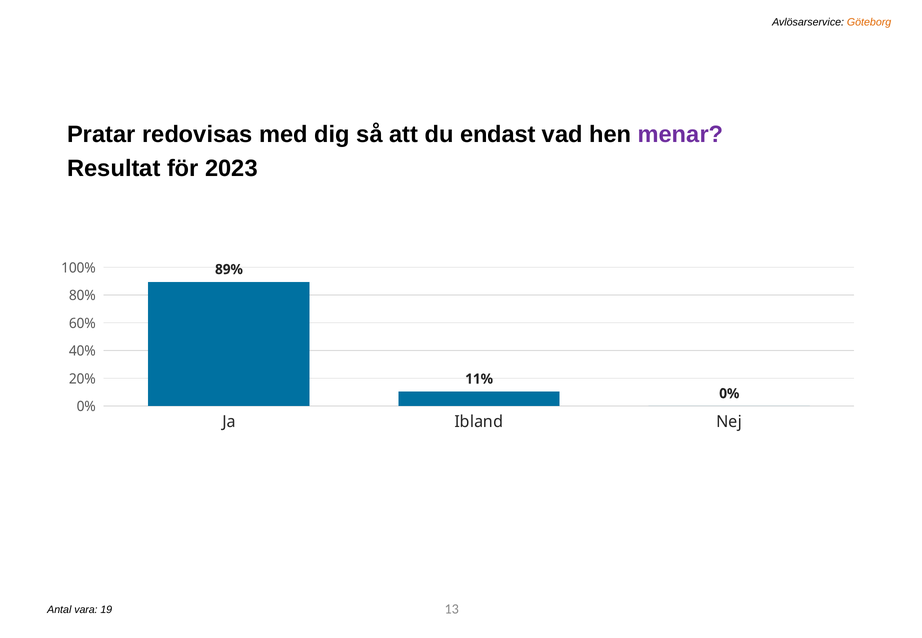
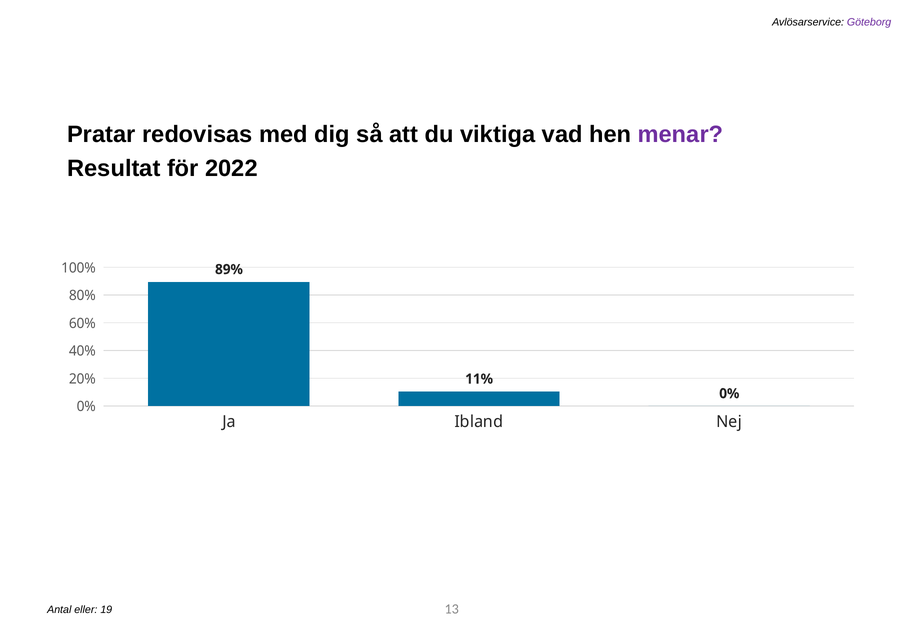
Göteborg colour: orange -> purple
endast: endast -> viktiga
2023: 2023 -> 2022
vara: vara -> eller
